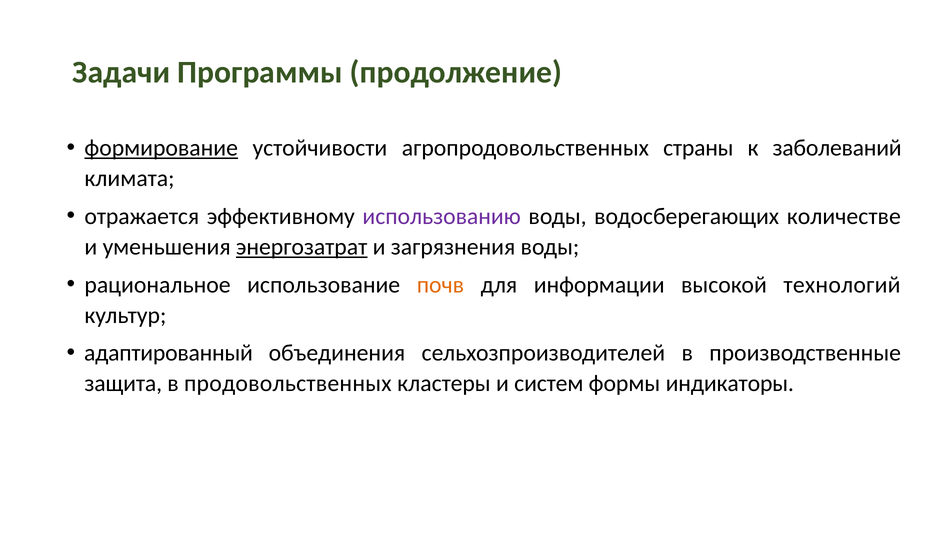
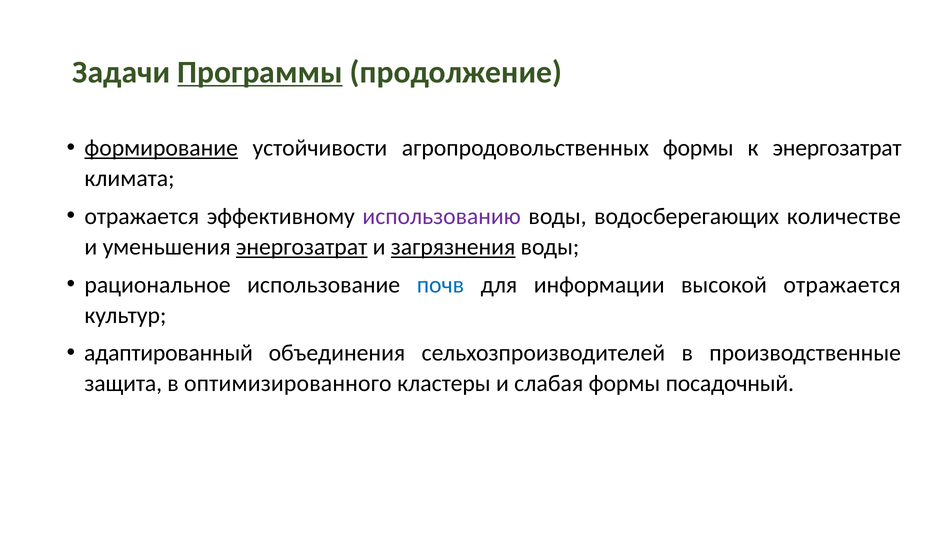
Программы underline: none -> present
агропродовольственных страны: страны -> формы
к заболеваний: заболеваний -> энергозатрат
загрязнения underline: none -> present
почв colour: orange -> blue
высокой технологий: технологий -> отражается
продовольственных: продовольственных -> оптимизированного
систем: систем -> слабая
индикаторы: индикаторы -> посадочный
